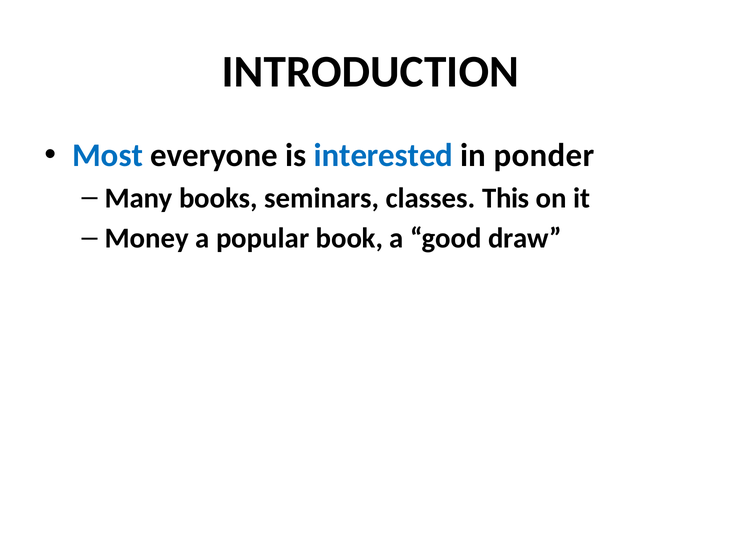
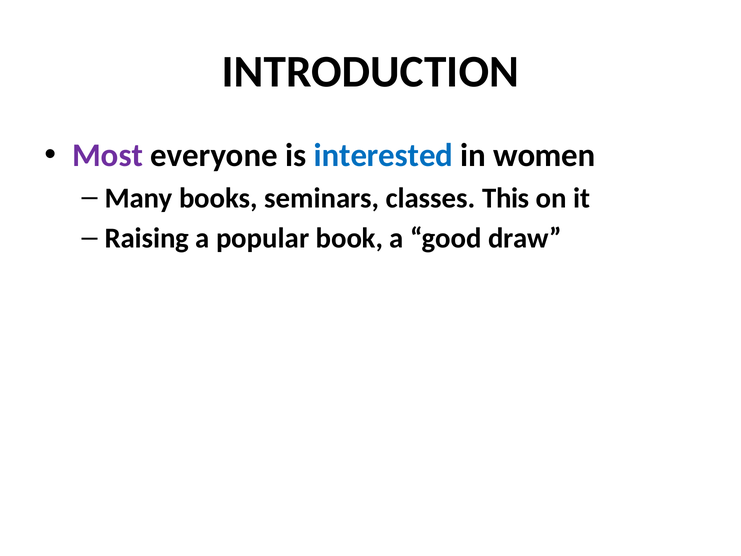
Most colour: blue -> purple
ponder: ponder -> women
Money: Money -> Raising
